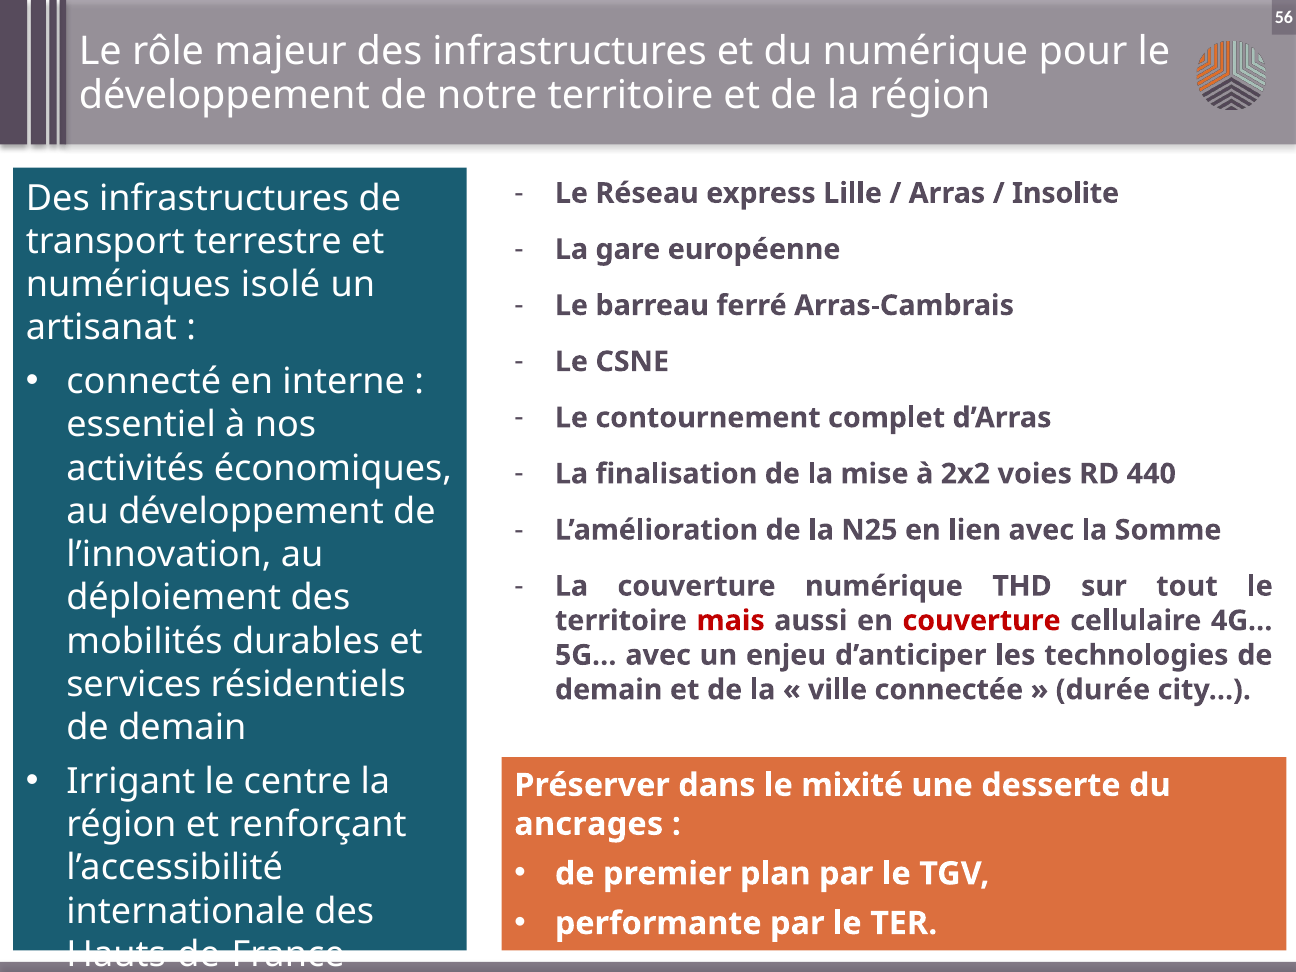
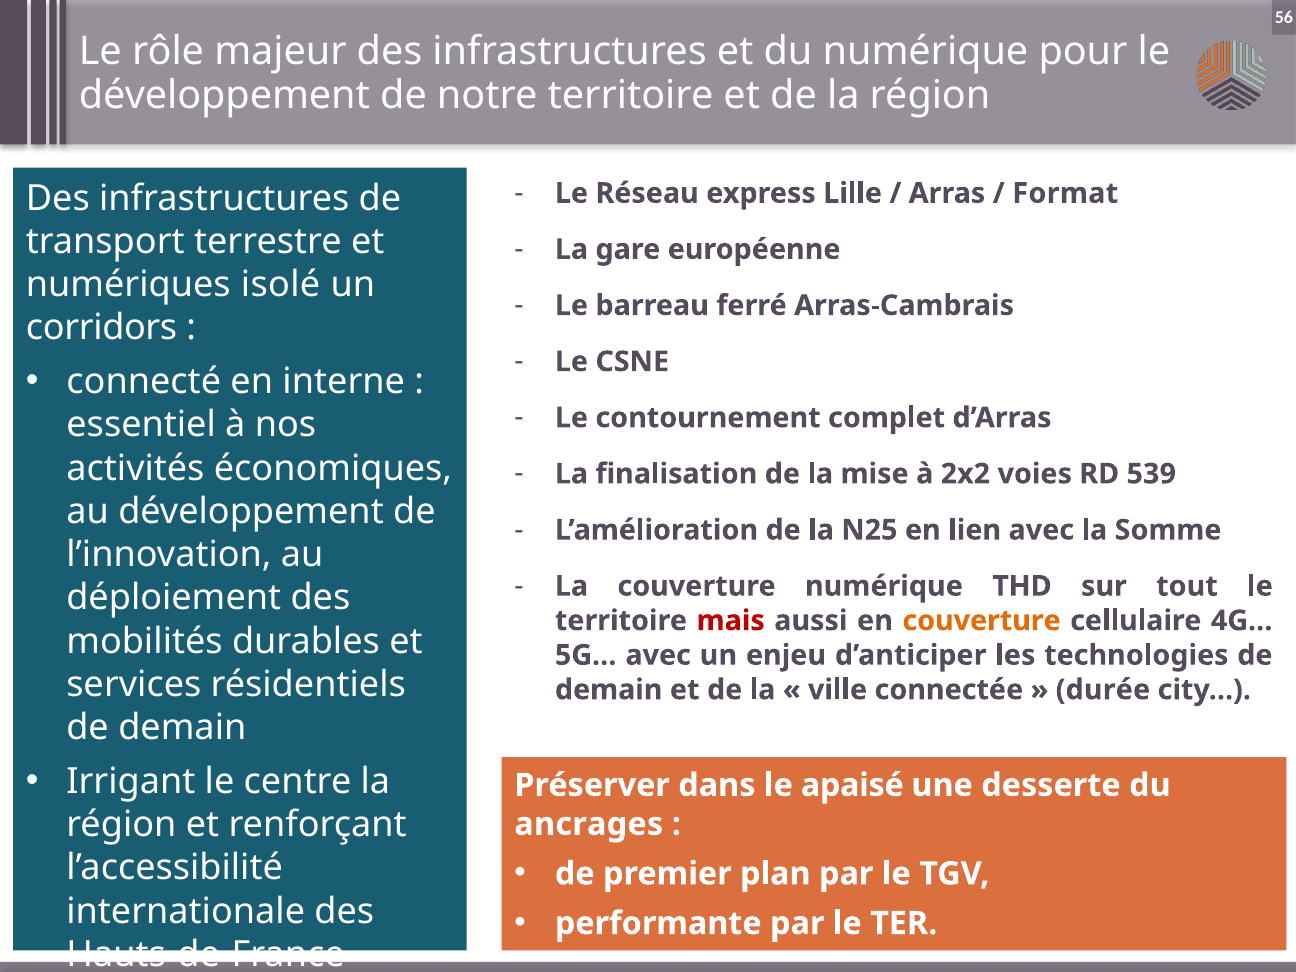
Insolite: Insolite -> Format
artisanat: artisanat -> corridors
440: 440 -> 539
couverture at (982, 621) colour: red -> orange
mixité: mixité -> apaisé
